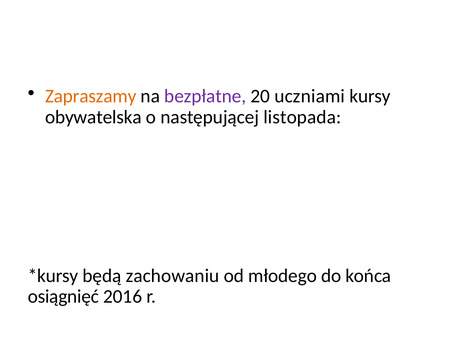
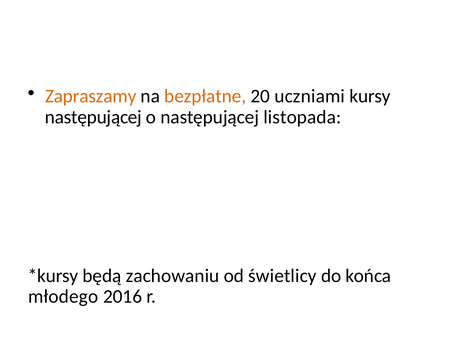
bezpłatne colour: purple -> orange
obywatelska at (93, 117): obywatelska -> następującej
młodego: młodego -> świetlicy
osiągnięć: osiągnięć -> młodego
